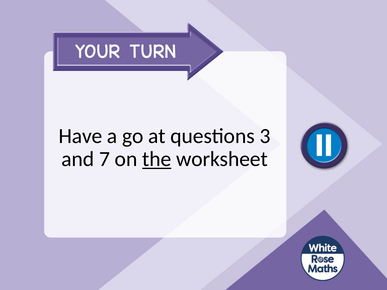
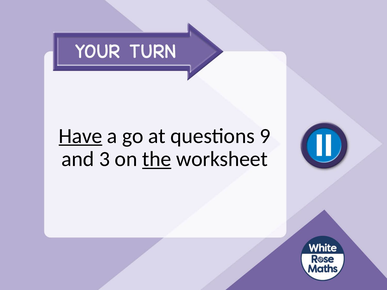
Have underline: none -> present
3: 3 -> 9
7: 7 -> 3
